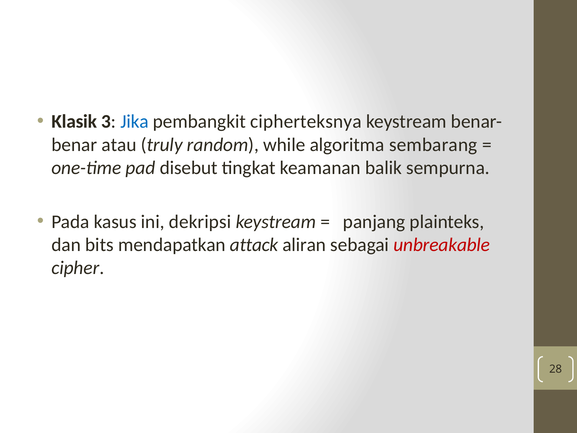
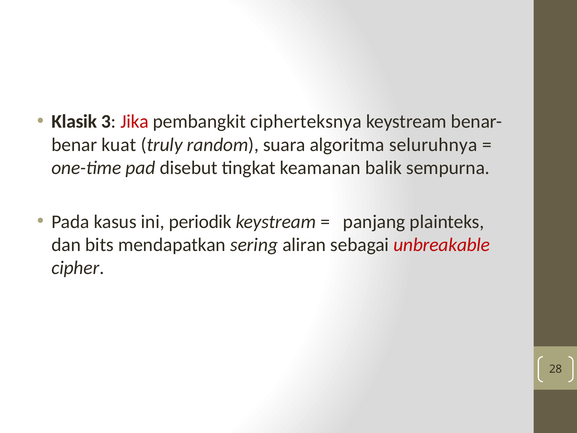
Jika colour: blue -> red
atau: atau -> kuat
while: while -> suara
sembarang: sembarang -> seluruhnya
dekripsi: dekripsi -> periodik
attack: attack -> sering
